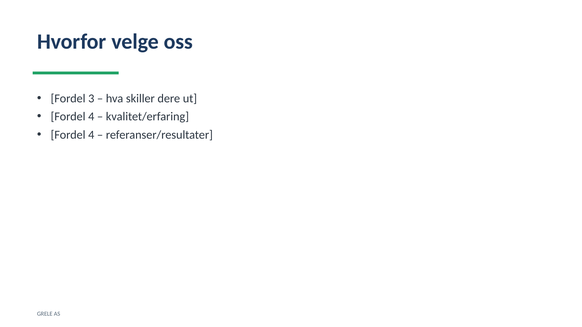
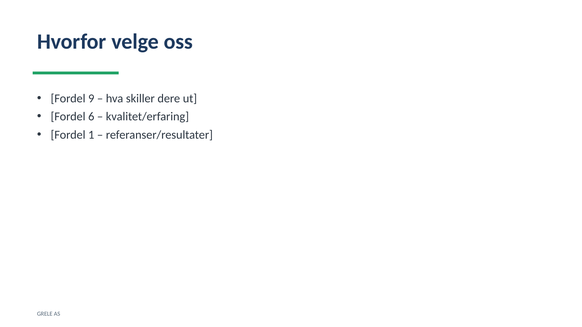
3: 3 -> 9
4 at (91, 117): 4 -> 6
4 at (91, 135): 4 -> 1
